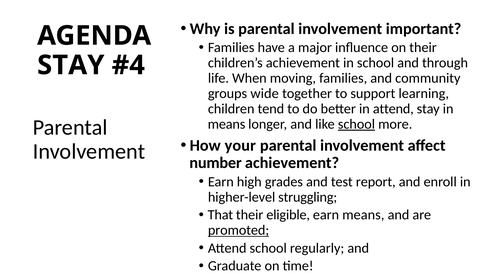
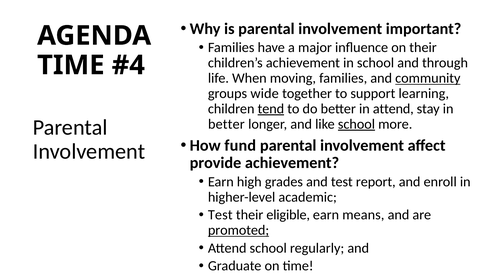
STAY at (71, 65): STAY -> TIME
community underline: none -> present
tend underline: none -> present
means at (227, 124): means -> better
your: your -> fund
number: number -> provide
struggling: struggling -> academic
That at (220, 215): That -> Test
